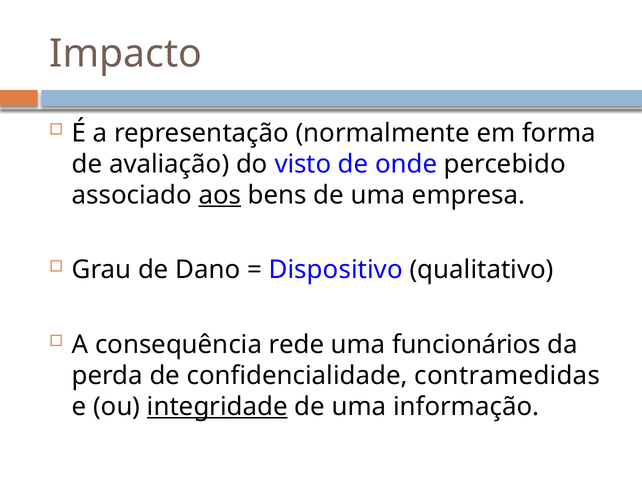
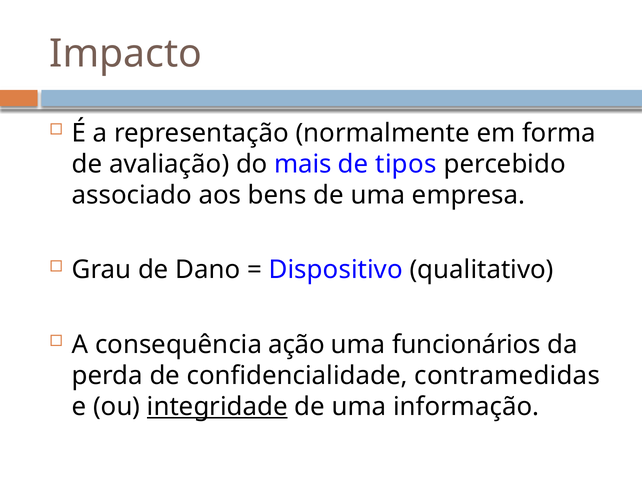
visto: visto -> mais
onde: onde -> tipos
aos underline: present -> none
rede: rede -> ação
